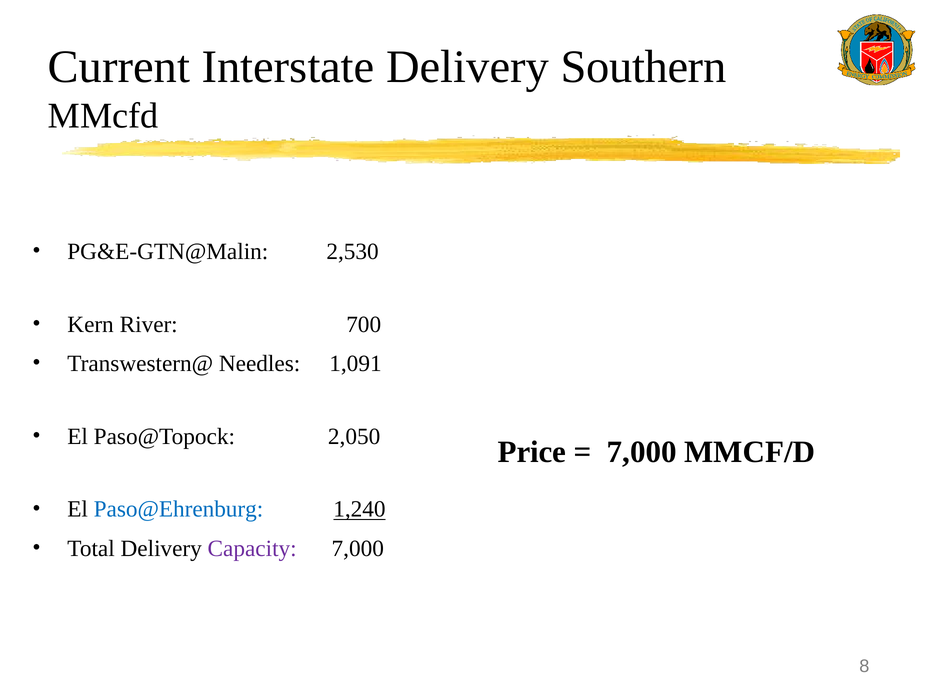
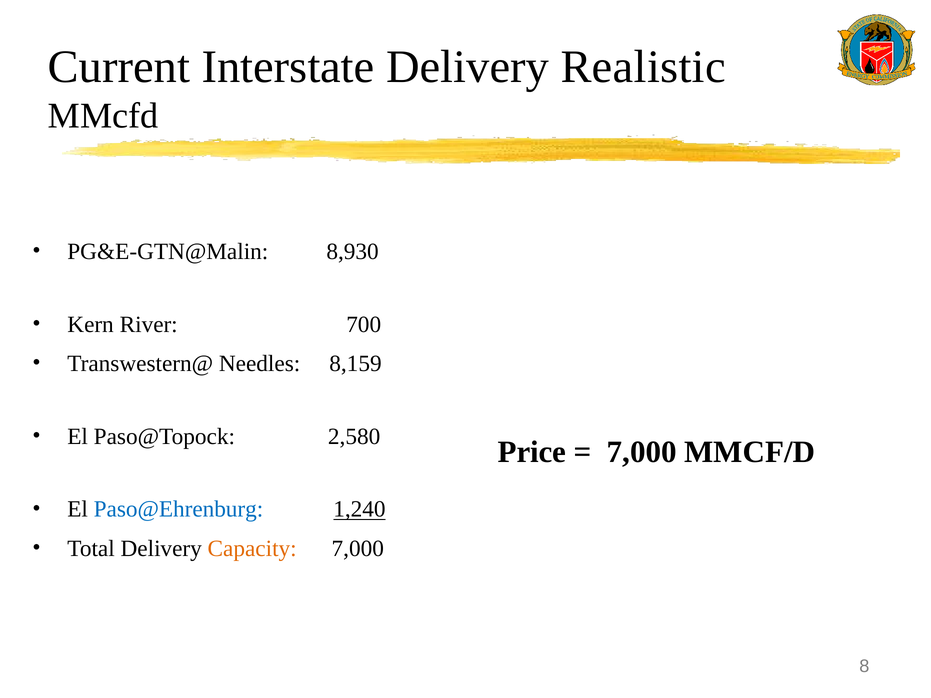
Southern: Southern -> Realistic
2,530: 2,530 -> 8,930
1,091: 1,091 -> 8,159
2,050: 2,050 -> 2,580
Capacity colour: purple -> orange
